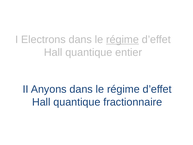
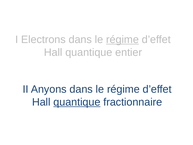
quantique at (77, 102) underline: none -> present
